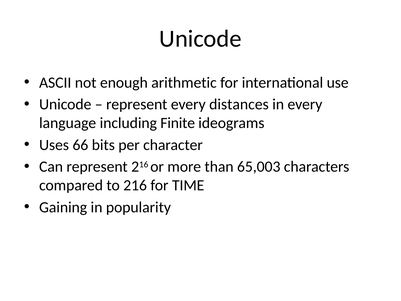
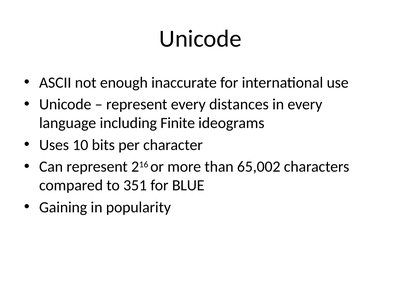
arithmetic: arithmetic -> inaccurate
66: 66 -> 10
65,003: 65,003 -> 65,002
to 216: 216 -> 351
TIME: TIME -> BLUE
